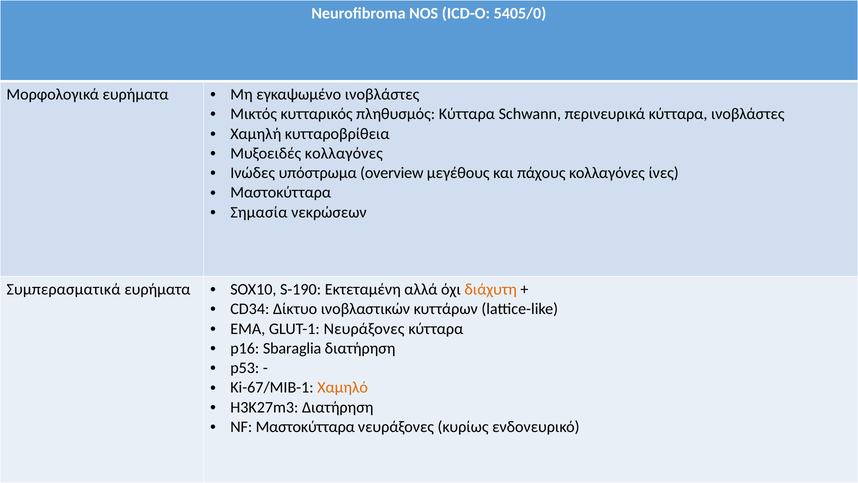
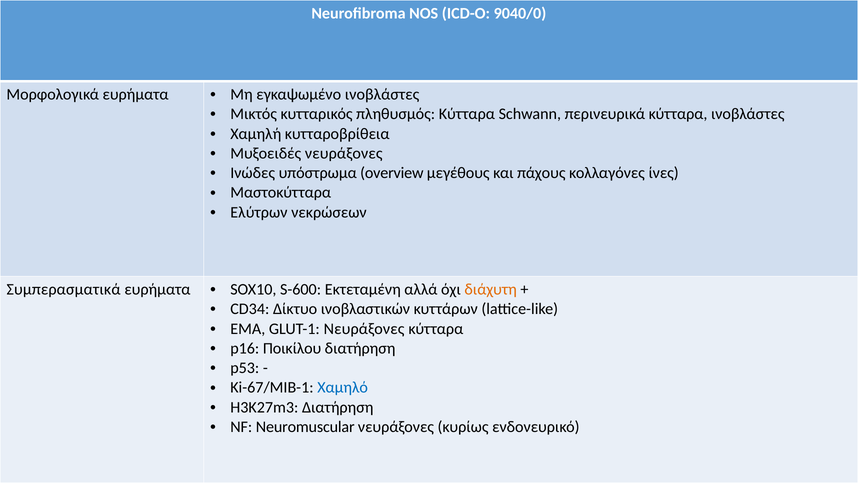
5405/0: 5405/0 -> 9040/0
Μυξοειδές κολλαγόνες: κολλαγόνες -> νευράξονες
Σημασία: Σημασία -> Ελύτρων
S-190: S-190 -> S-600
Sbaraglia: Sbaraglia -> Ποικίλου
Χαμηλό colour: orange -> blue
NF Μαστοκύτταρα: Μαστοκύτταρα -> Neuromuscular
